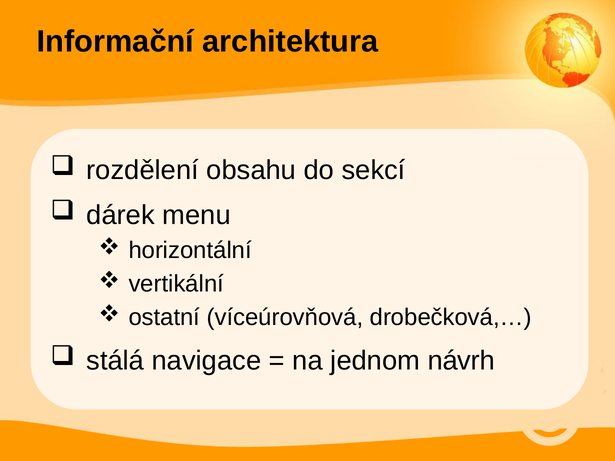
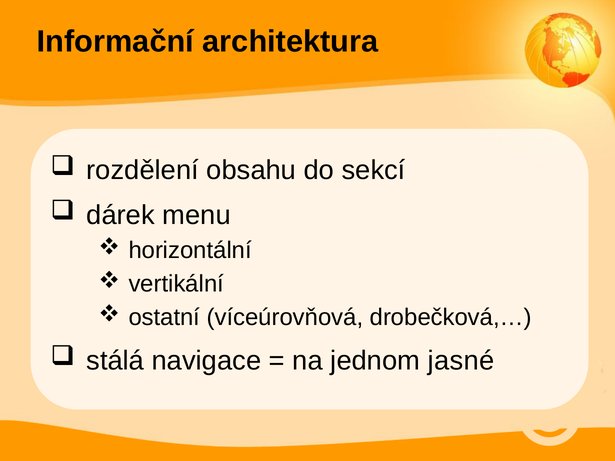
návrh: návrh -> jasné
